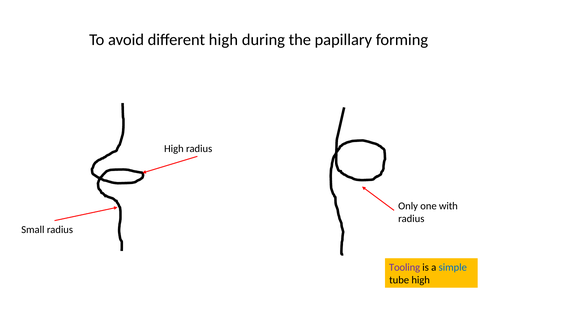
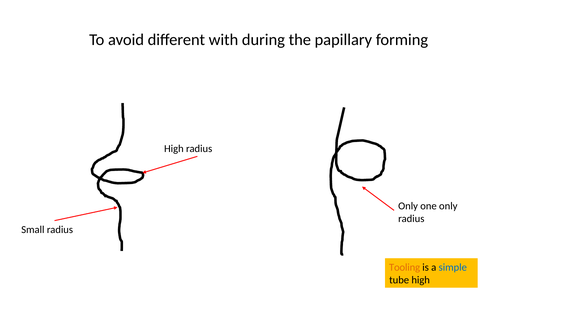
different high: high -> with
one with: with -> only
Tooling colour: purple -> orange
